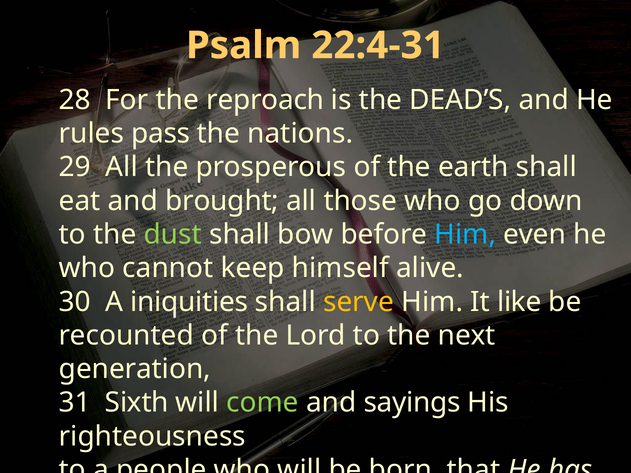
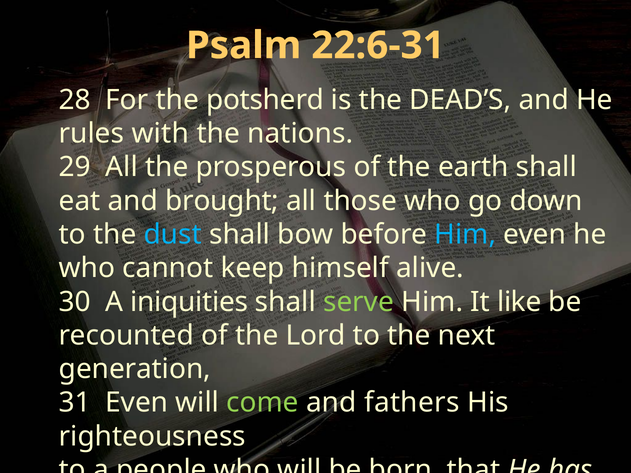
22:4-31: 22:4-31 -> 22:6-31
reproach: reproach -> potsherd
pass: pass -> with
dust colour: light green -> light blue
serve colour: yellow -> light green
31 Sixth: Sixth -> Even
sayings: sayings -> fathers
